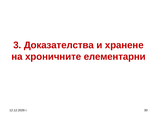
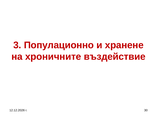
Доказателства: Доказателства -> Популационно
елементарни: елементарни -> въздействие
